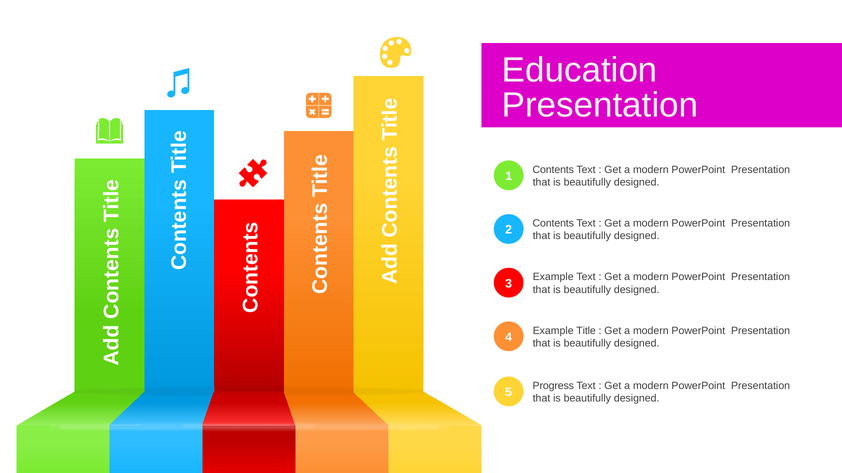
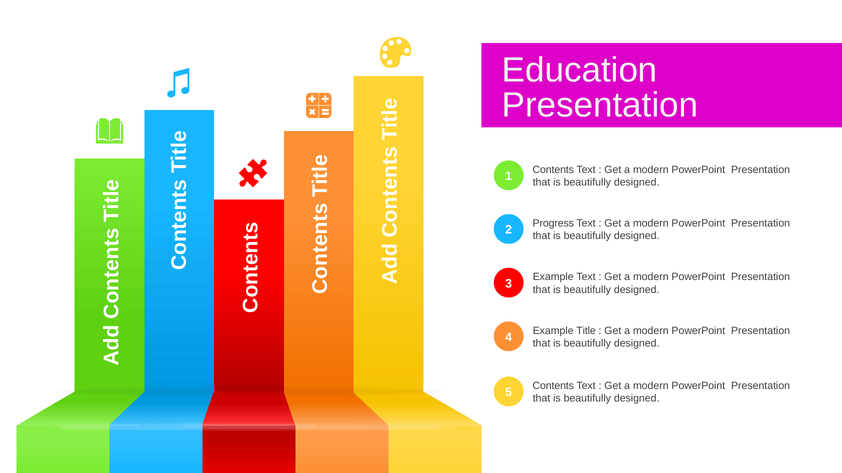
Contents at (553, 224): Contents -> Progress
Progress at (553, 386): Progress -> Contents
